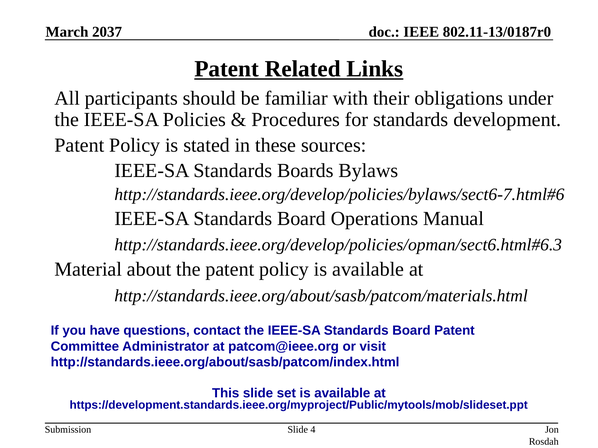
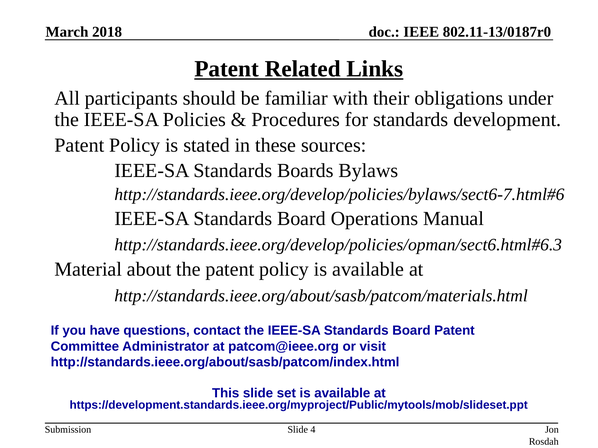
2037: 2037 -> 2018
